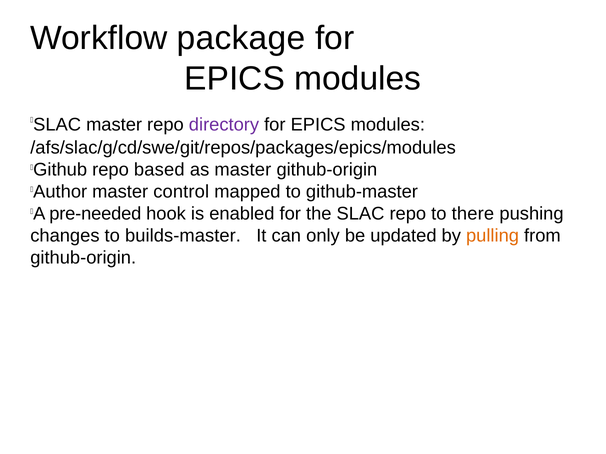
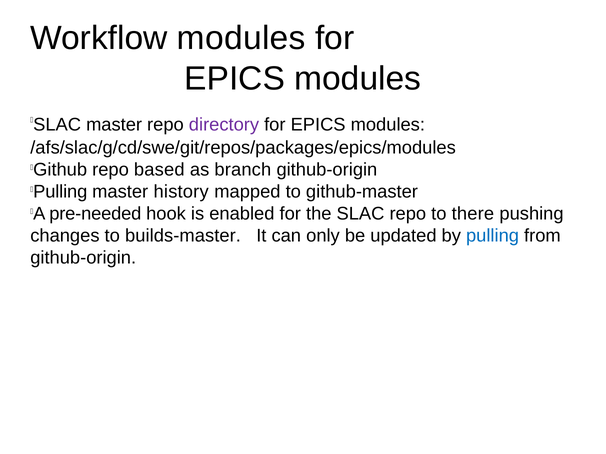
Workflow package: package -> modules
as master: master -> branch
Author at (60, 192): Author -> Pulling
control: control -> history
pulling at (493, 236) colour: orange -> blue
